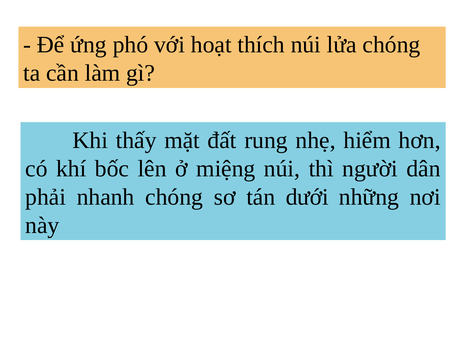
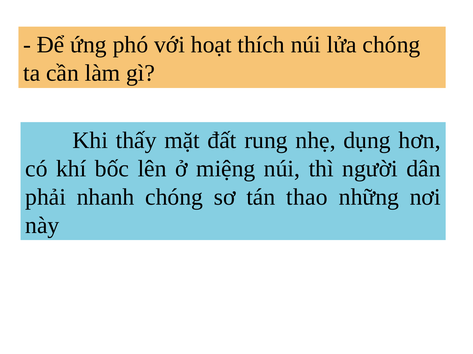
hiểm: hiểm -> dụng
dưới: dưới -> thao
